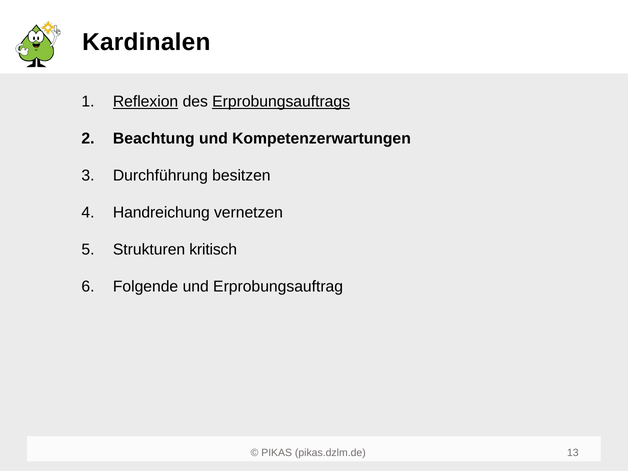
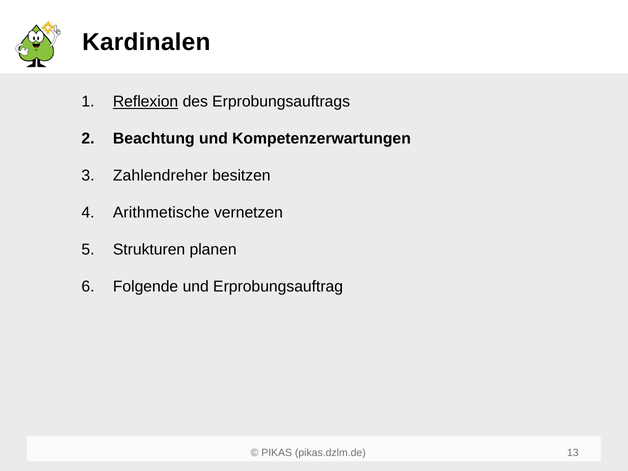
Erprobungsauftrags underline: present -> none
Durchführung: Durchführung -> Zahlendreher
Handreichung: Handreichung -> Arithmetische
kritisch: kritisch -> planen
